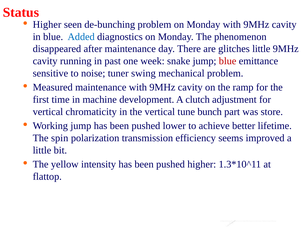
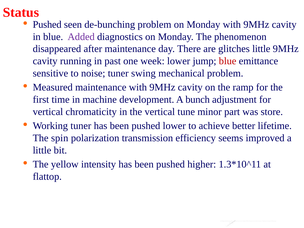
Higher at (47, 25): Higher -> Pushed
Added colour: blue -> purple
week snake: snake -> lower
clutch: clutch -> bunch
bunch: bunch -> minor
Working jump: jump -> tuner
